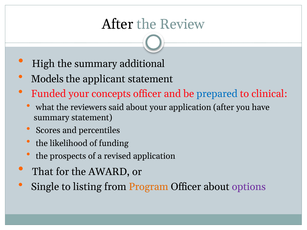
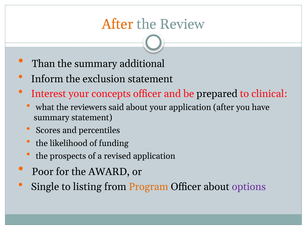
After at (118, 24) colour: black -> orange
High: High -> Than
Models: Models -> Inform
applicant: applicant -> exclusion
Funded: Funded -> Interest
prepared colour: blue -> black
That: That -> Poor
